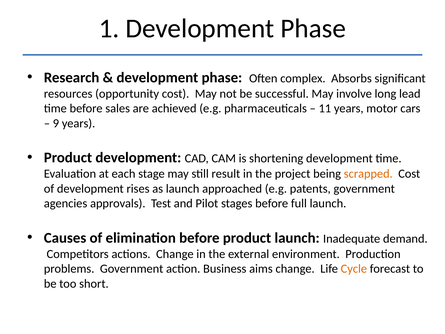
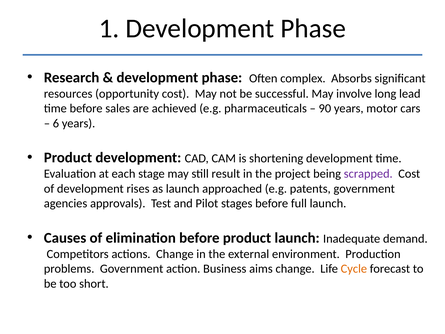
11: 11 -> 90
9: 9 -> 6
scrapped colour: orange -> purple
